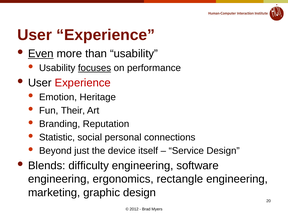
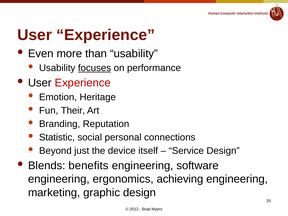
Even underline: present -> none
difficulty: difficulty -> benefits
rectangle: rectangle -> achieving
